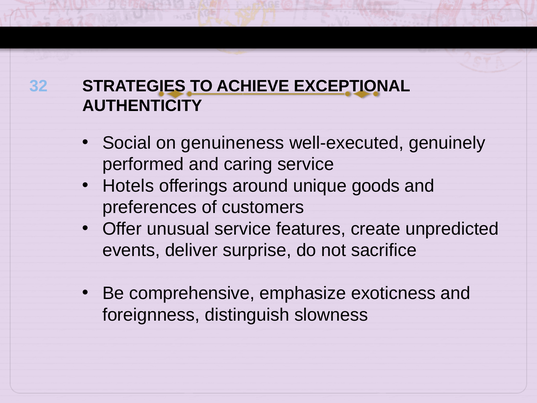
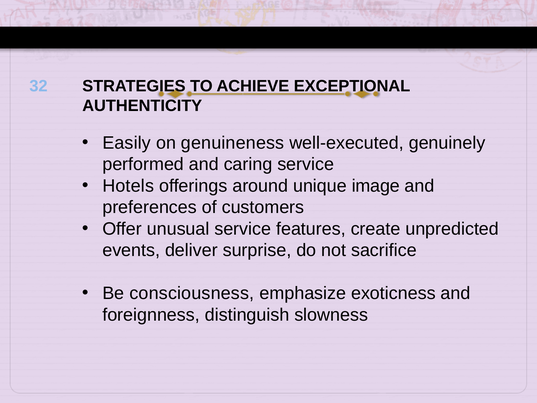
Social: Social -> Easily
goods: goods -> image
comprehensive: comprehensive -> consciousness
